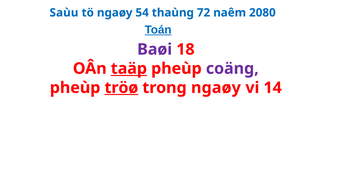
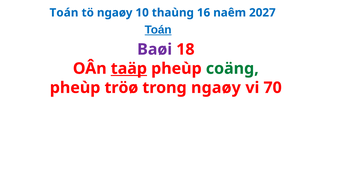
Saùu at (64, 13): Saùu -> Toán
54: 54 -> 10
72: 72 -> 16
2080: 2080 -> 2027
coäng colour: purple -> green
tröø underline: present -> none
14: 14 -> 70
